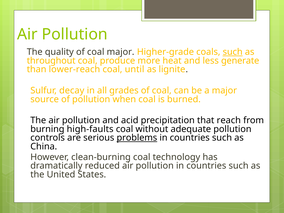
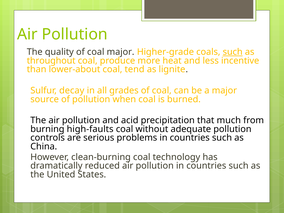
generate: generate -> incentive
lower-reach: lower-reach -> lower-about
until: until -> tend
reach: reach -> much
problems underline: present -> none
